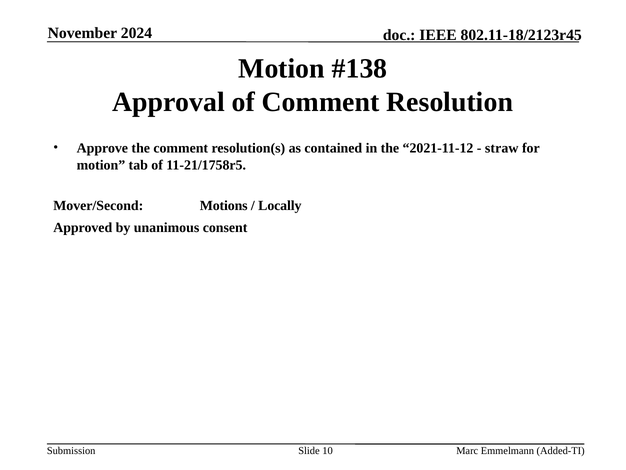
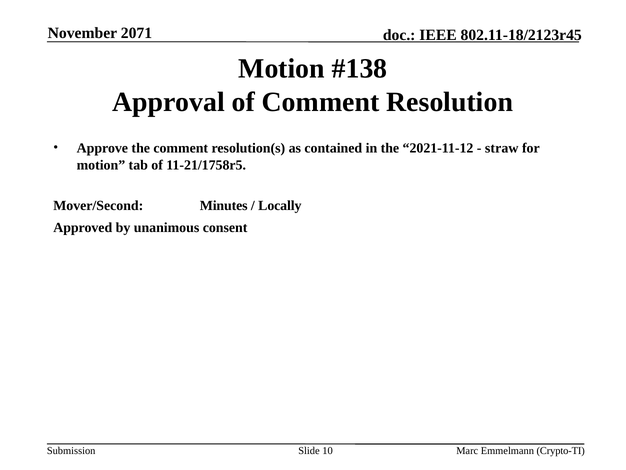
2024: 2024 -> 2071
Motions: Motions -> Minutes
Added-TI: Added-TI -> Crypto-TI
